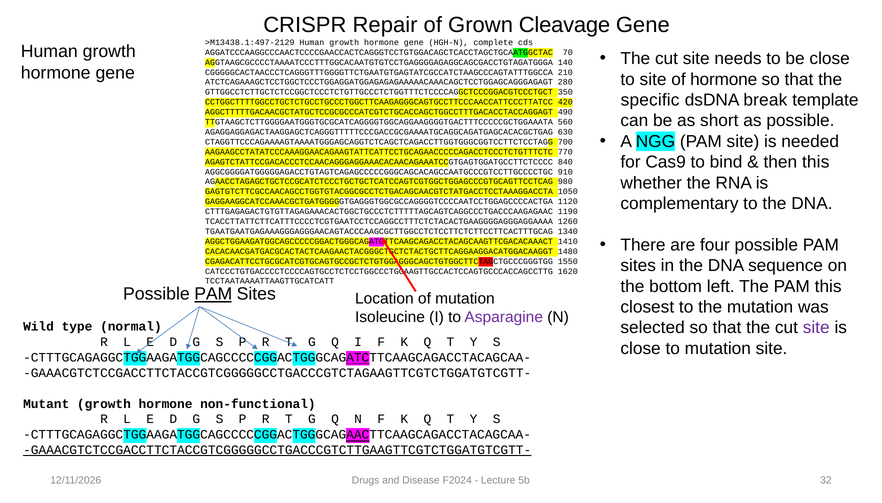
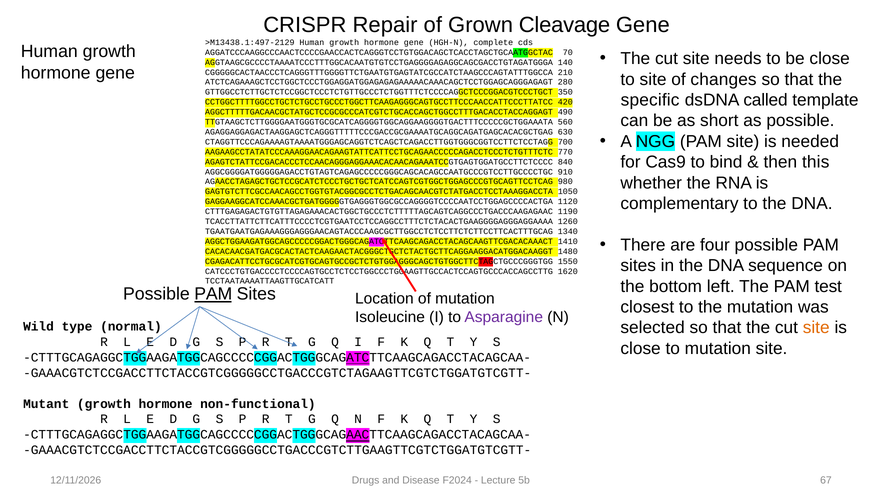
of hormone: hormone -> changes
break: break -> called
PAM this: this -> test
site at (816, 328) colour: purple -> orange
GAAACGTCTCCGACCTTCTACCGTCGGGGGCCTGACCCGTCTTGAAGTTCGTCTGGATGTCGTT- underline: present -> none
32: 32 -> 67
